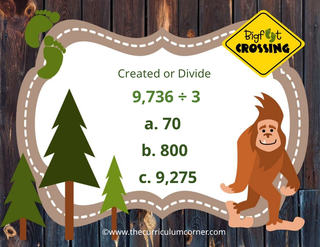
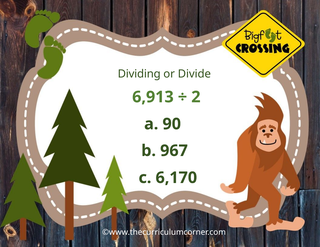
Created: Created -> Dividing
9,736: 9,736 -> 6,913
3: 3 -> 2
70: 70 -> 90
800: 800 -> 967
9,275: 9,275 -> 6,170
